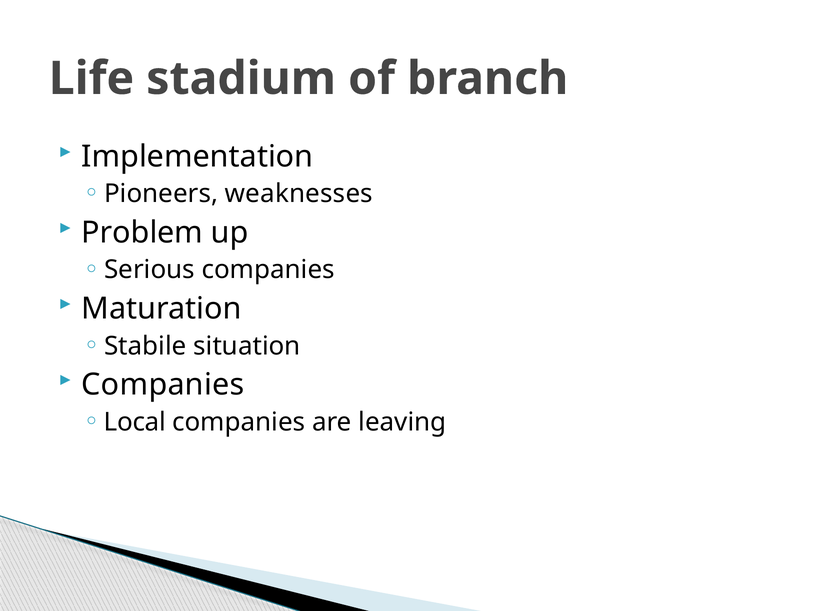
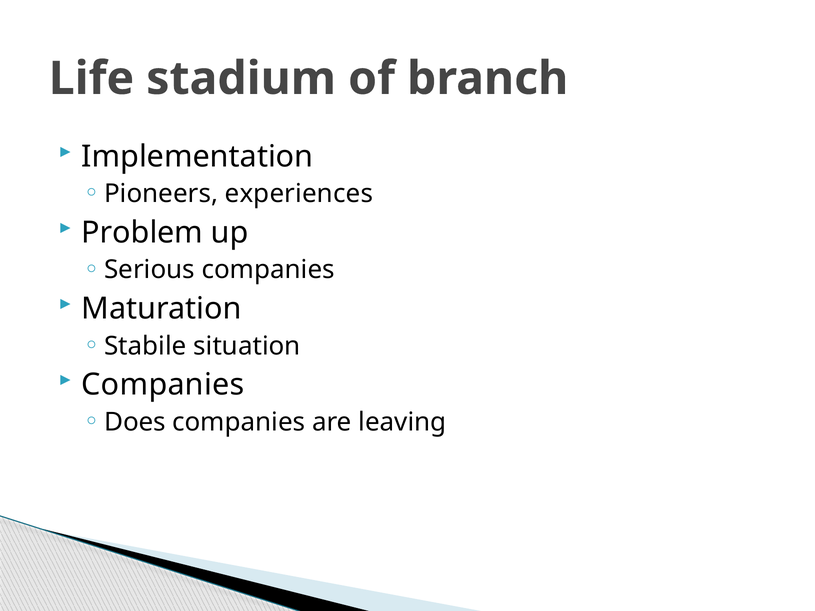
weaknesses: weaknesses -> experiences
Local: Local -> Does
